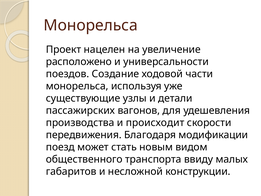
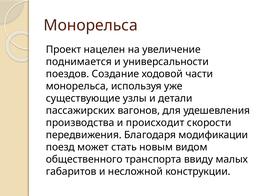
расположено: расположено -> поднимается
